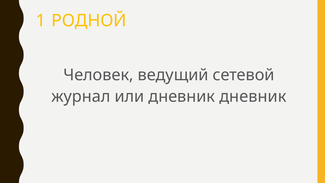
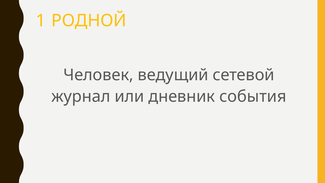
дневник дневник: дневник -> события
